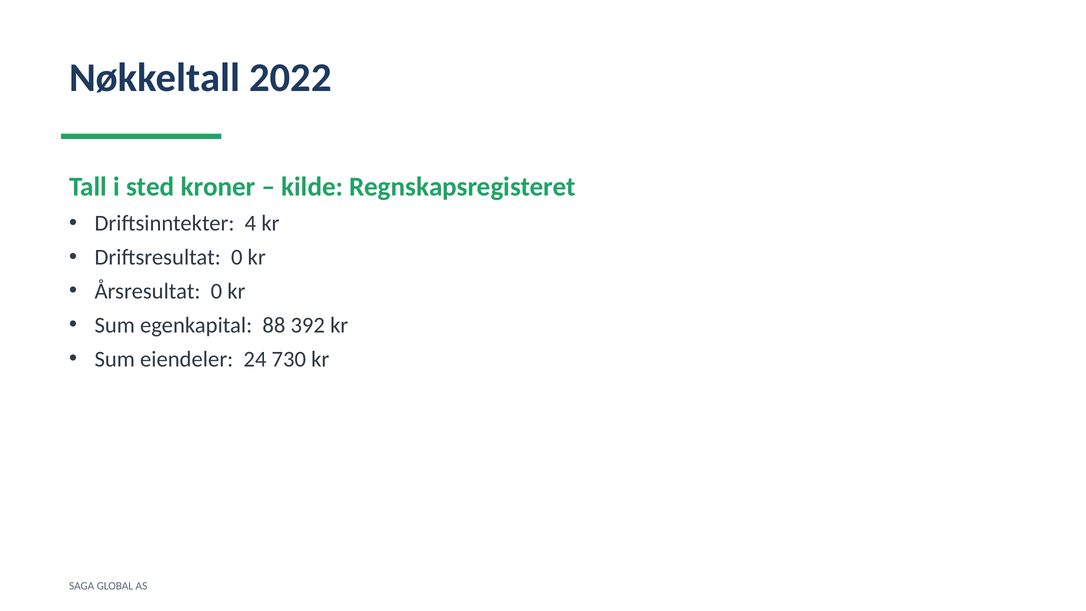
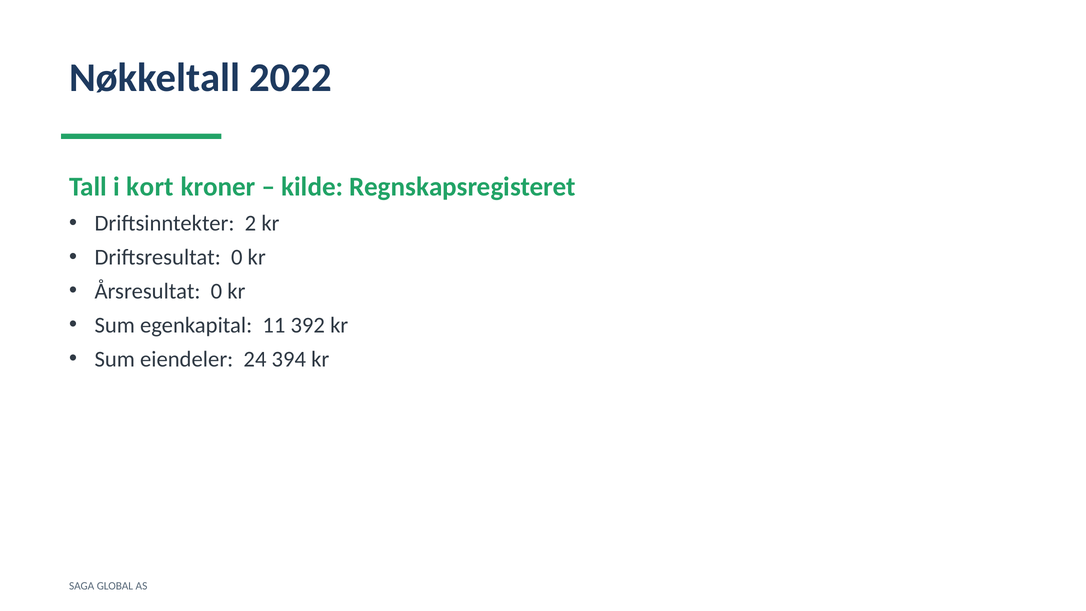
sted: sted -> kort
4: 4 -> 2
88: 88 -> 11
730: 730 -> 394
